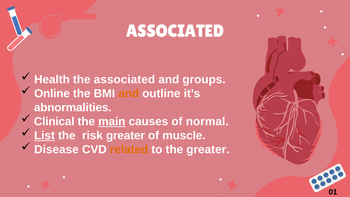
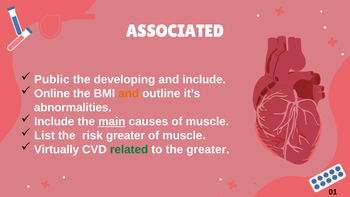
Health: Health -> Public
the associated: associated -> developing
and groups: groups -> include
Clinical at (54, 121): Clinical -> Include
causes of normal: normal -> muscle
List underline: present -> none
Disease: Disease -> Virtually
related colour: orange -> green
